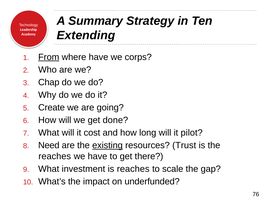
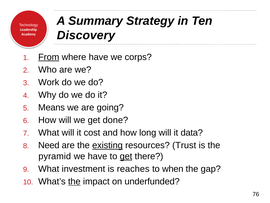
Extending: Extending -> Discovery
Chap: Chap -> Work
Create: Create -> Means
pilot: pilot -> data
reaches at (55, 156): reaches -> pyramid
get at (126, 156) underline: none -> present
scale: scale -> when
the at (74, 181) underline: none -> present
